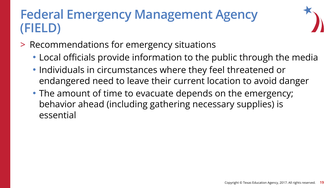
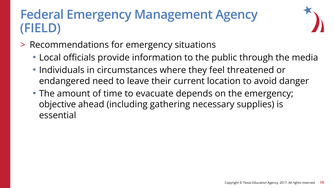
behavior: behavior -> objective
